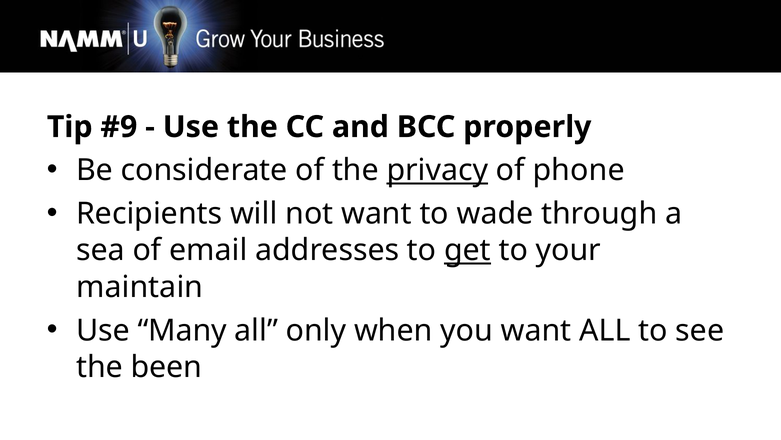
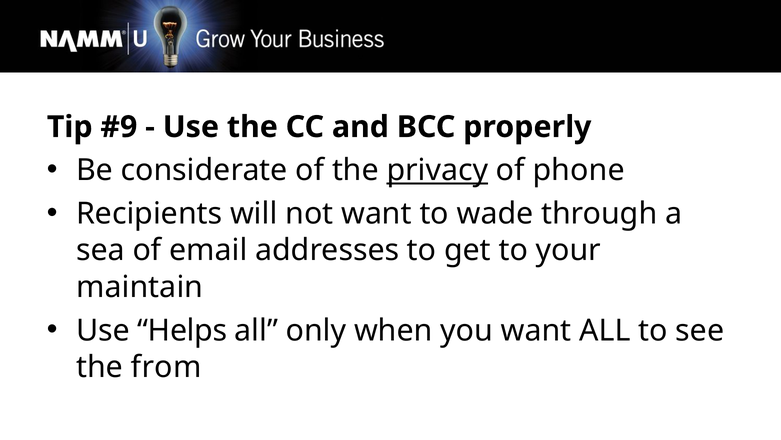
get underline: present -> none
Many: Many -> Helps
been: been -> from
